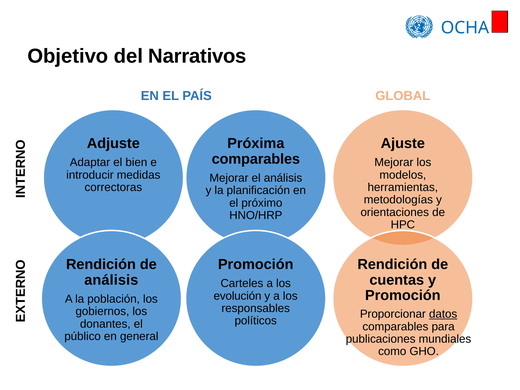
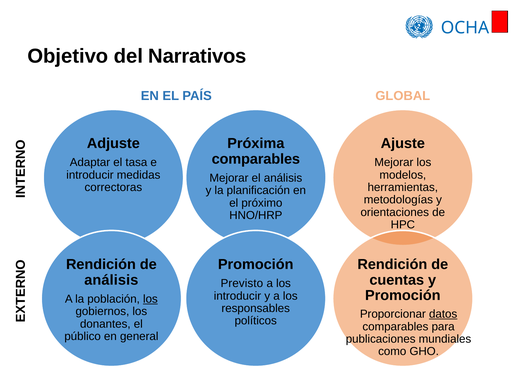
bien: bien -> tasa
Carteles: Carteles -> Previsto
evolución at (238, 296): evolución -> introducir
los at (150, 299) underline: none -> present
